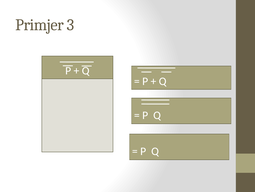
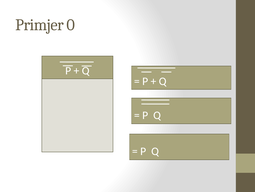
3: 3 -> 0
